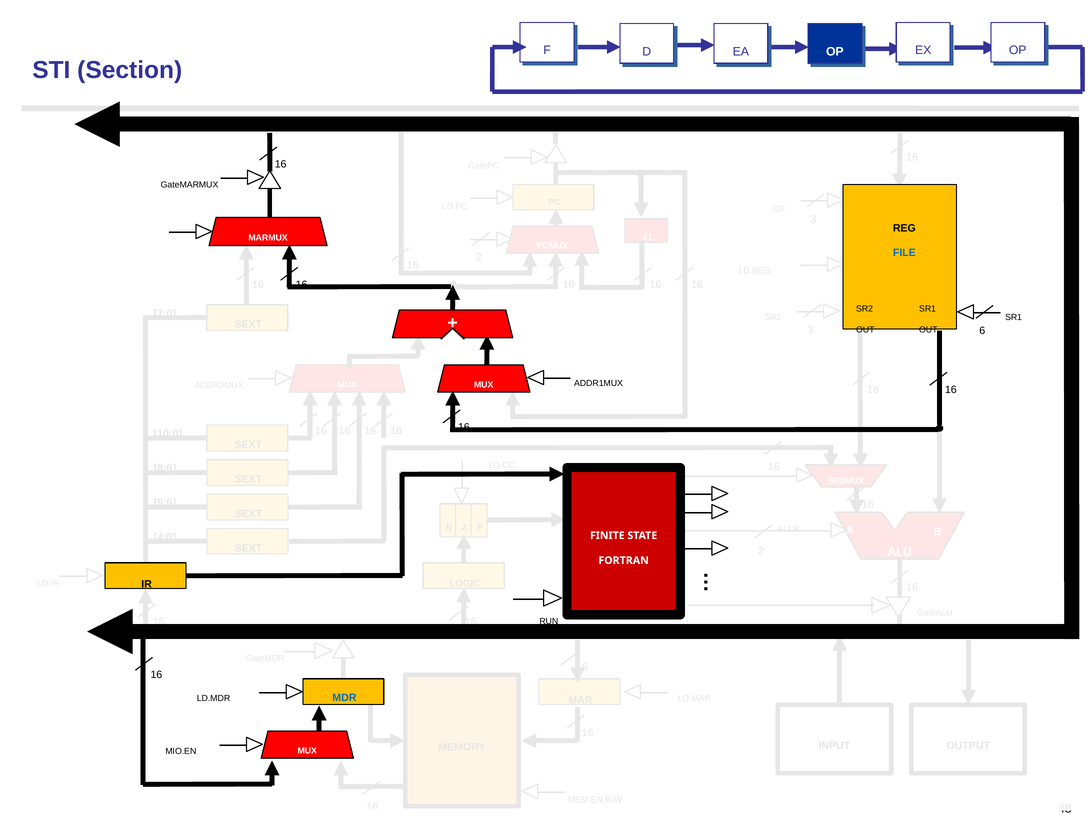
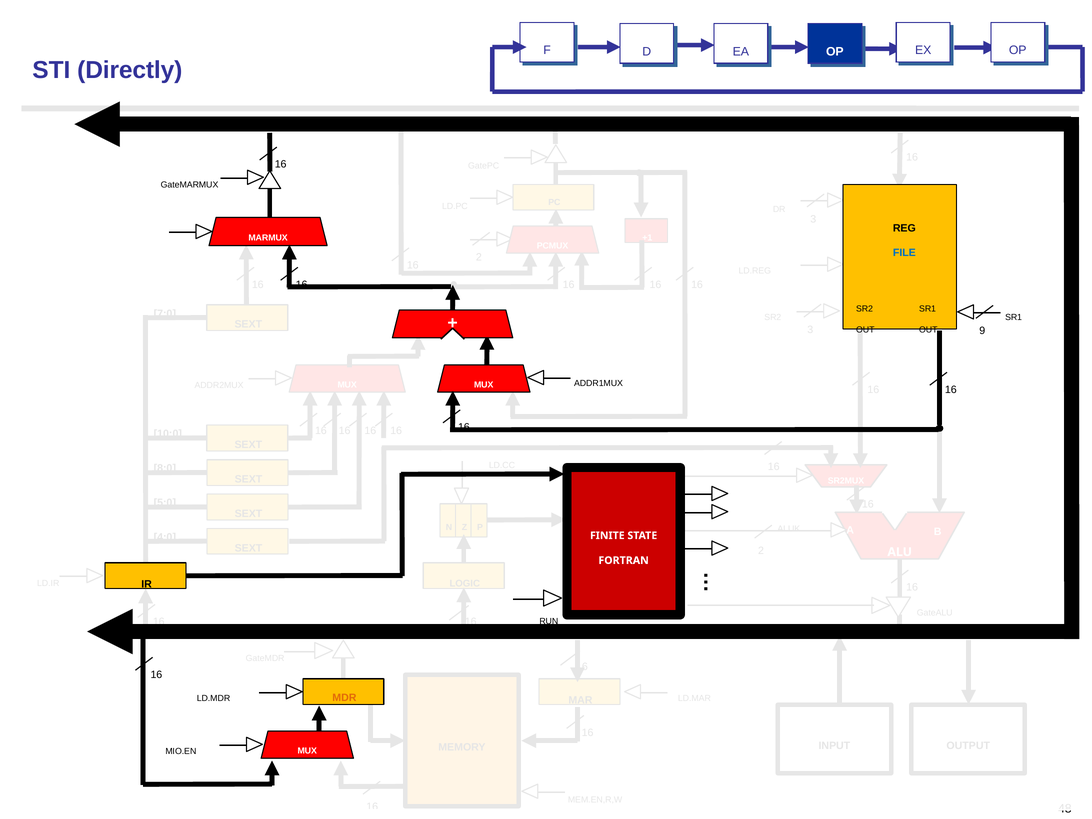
Section: Section -> Directly
6: 6 -> 9
MDR colour: blue -> orange
